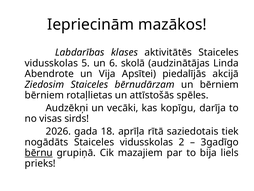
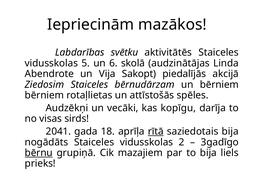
klases: klases -> svētku
Apsītei: Apsītei -> Sakopt
2026: 2026 -> 2041
rītā underline: none -> present
saziedotais tiek: tiek -> bija
